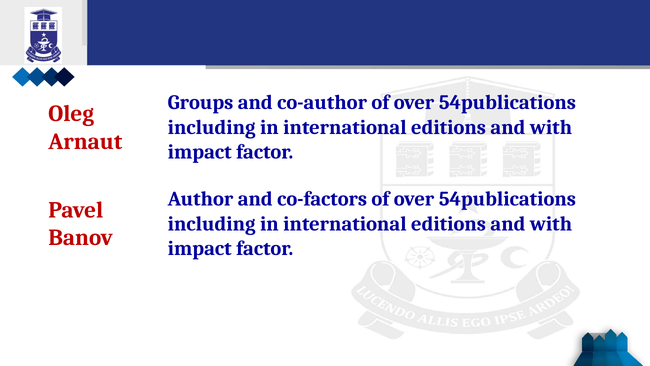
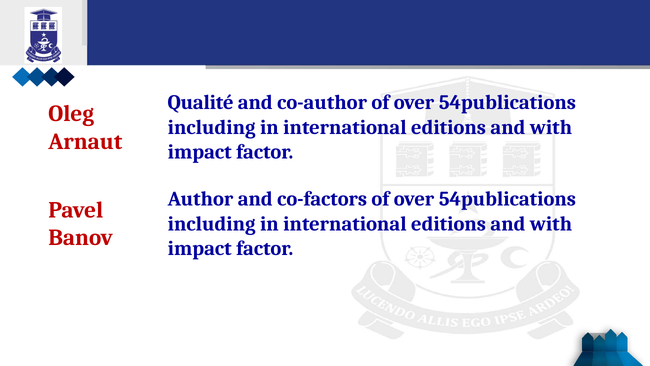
Groups: Groups -> Qualité
